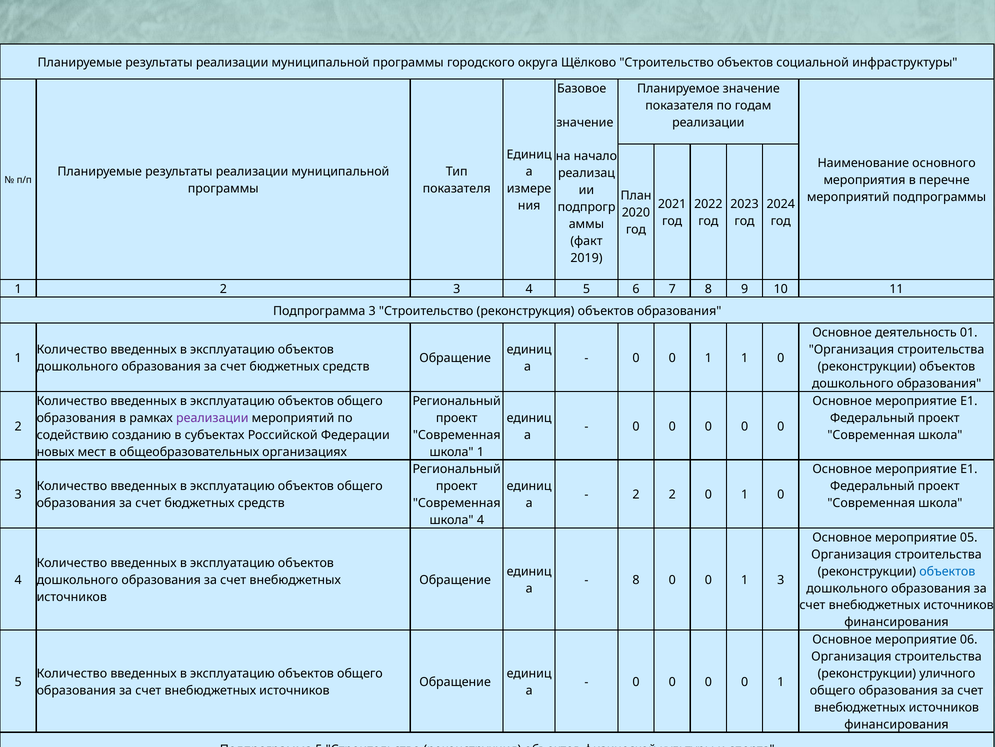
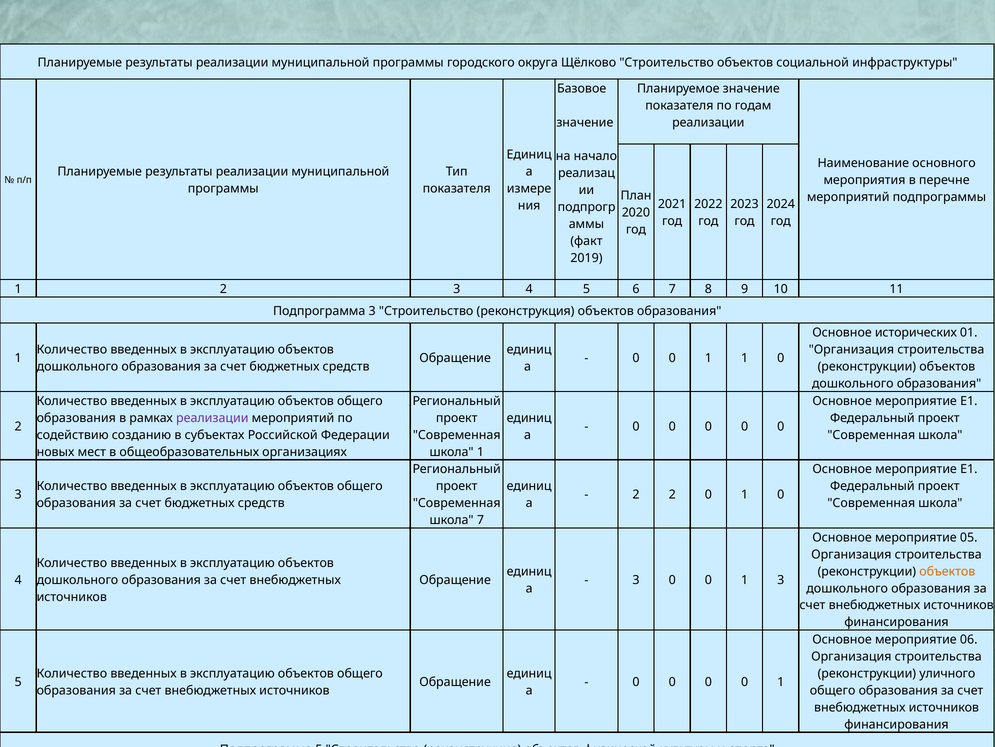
деятельность: деятельность -> исторических
4 at (480, 520): 4 -> 7
объектов at (947, 571) colour: blue -> orange
8 at (636, 579): 8 -> 3
